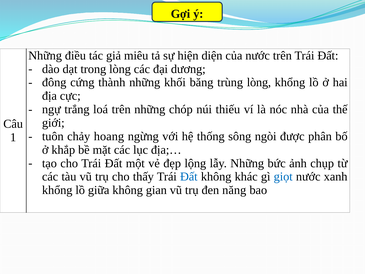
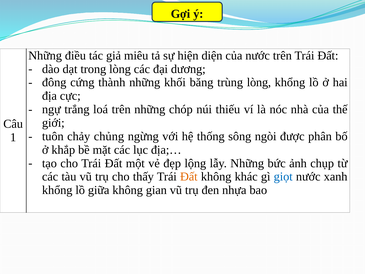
hoang: hoang -> chủng
Đất at (189, 177) colour: blue -> orange
năng: năng -> nhựa
